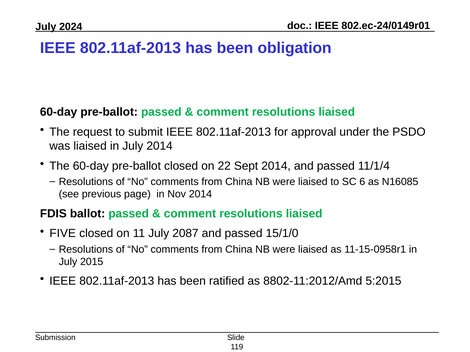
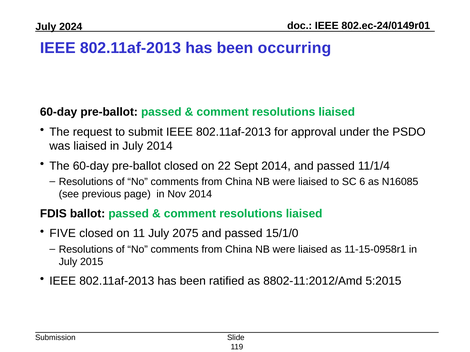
obligation: obligation -> occurring
2087: 2087 -> 2075
